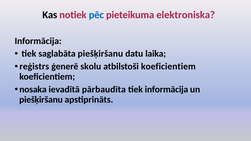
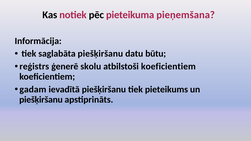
pēc colour: blue -> black
elektroniska: elektroniska -> pieņemšana
laika: laika -> būtu
nosaka: nosaka -> gadam
ievadītā pārbaudīta: pārbaudīta -> piešķiršanu
tiek informācija: informācija -> pieteikums
